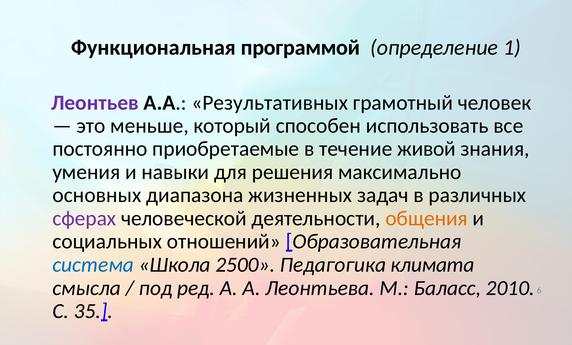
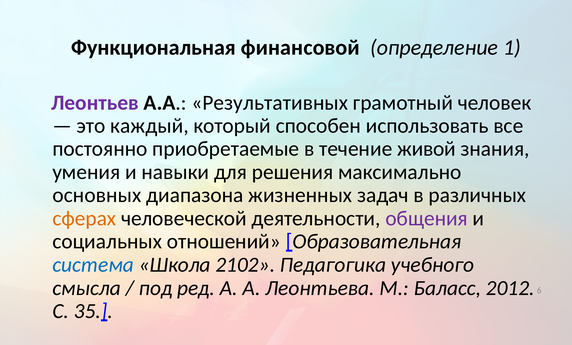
программой: программой -> финансовой
меньше: меньше -> каждый
сферах colour: purple -> orange
общения colour: orange -> purple
2500: 2500 -> 2102
климата: климата -> учебного
2010: 2010 -> 2012
